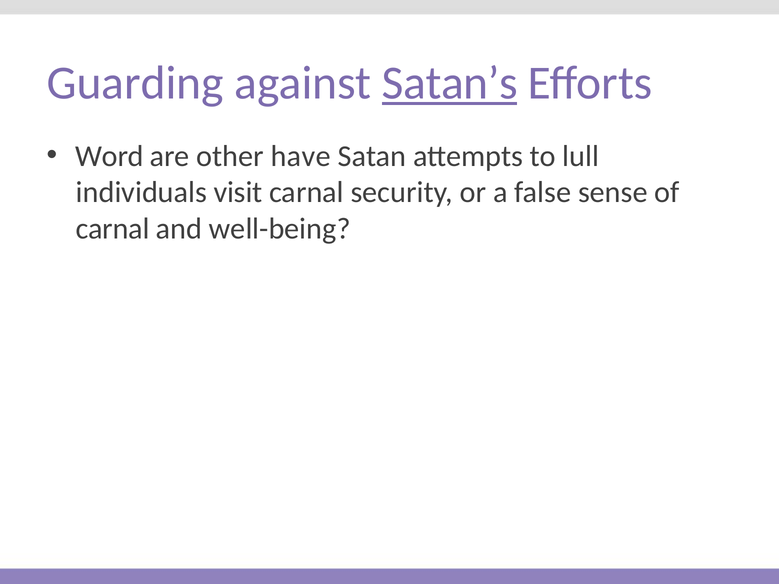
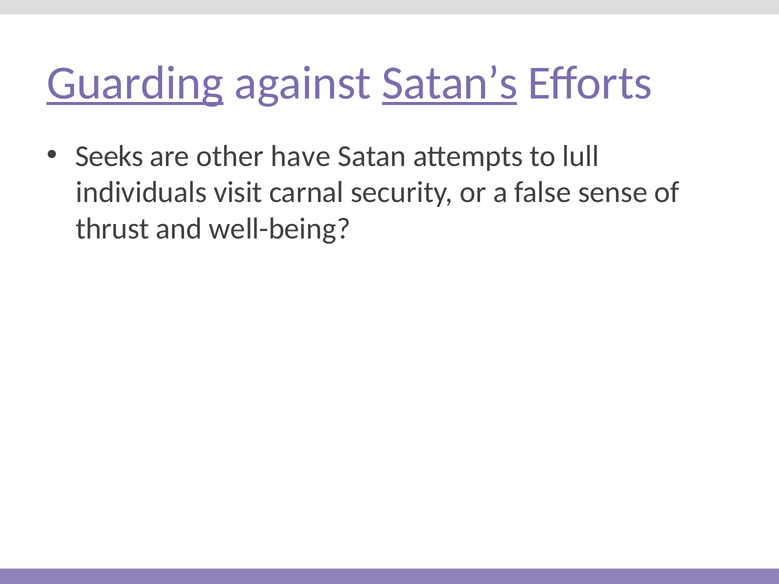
Guarding underline: none -> present
Word: Word -> Seeks
carnal at (113, 229): carnal -> thrust
